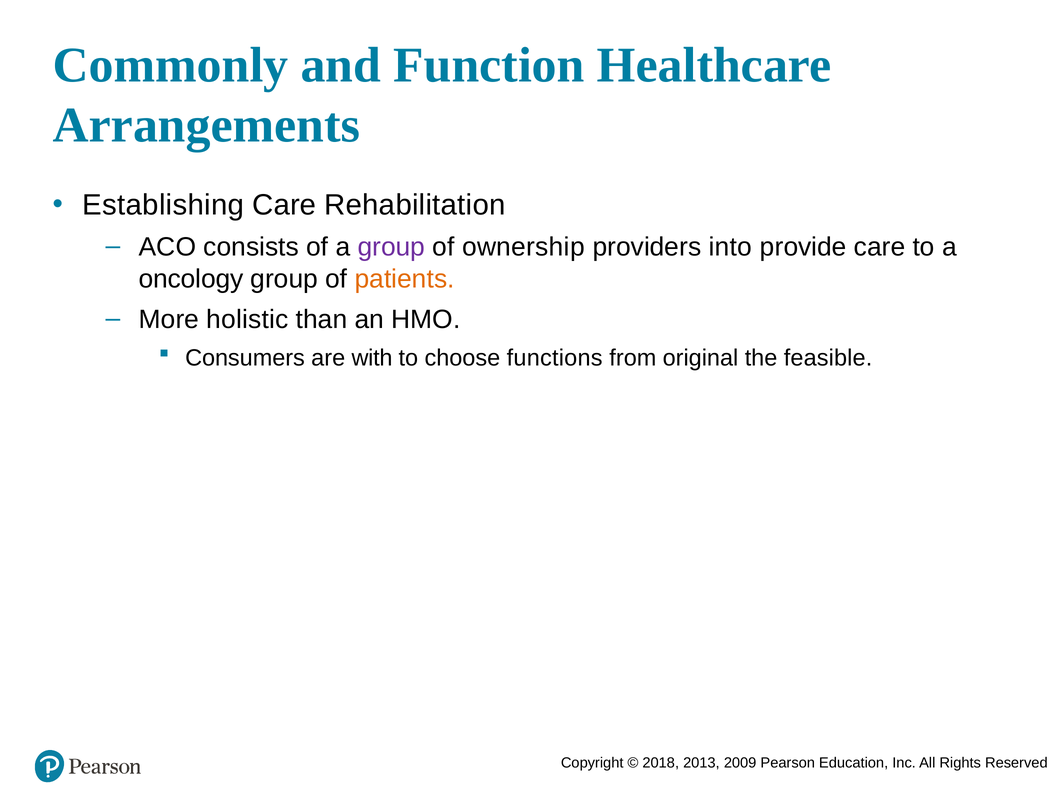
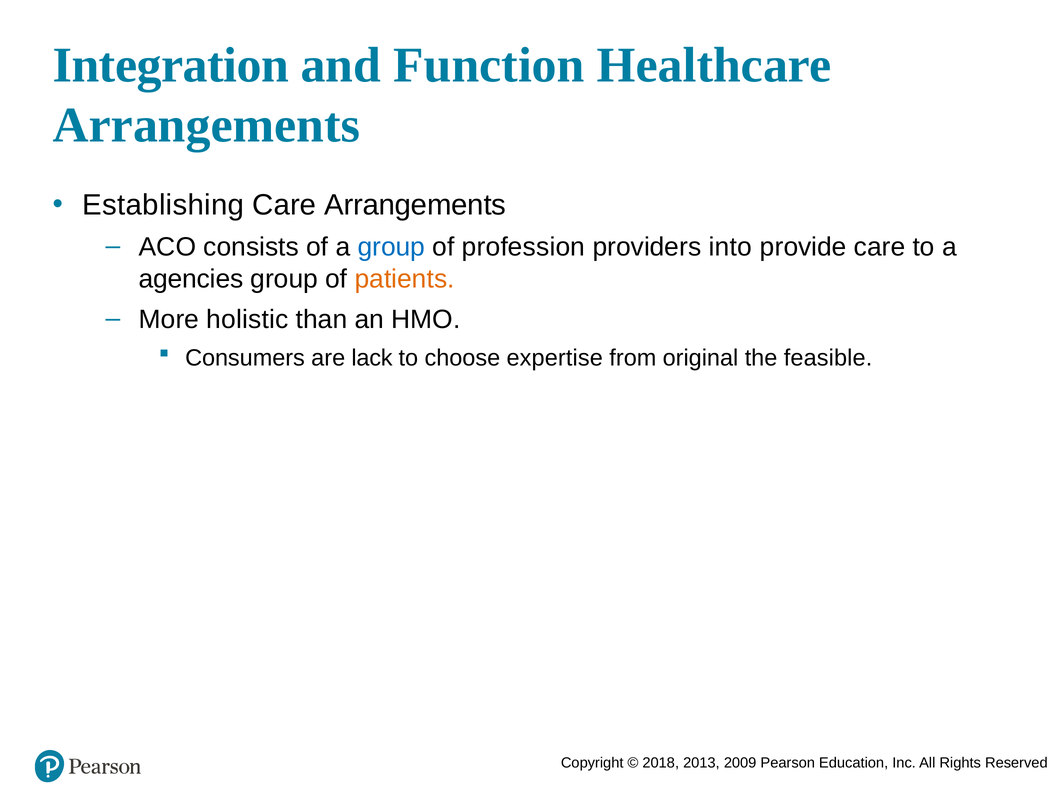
Commonly: Commonly -> Integration
Care Rehabilitation: Rehabilitation -> Arrangements
group at (391, 247) colour: purple -> blue
ownership: ownership -> profession
oncology: oncology -> agencies
with: with -> lack
functions: functions -> expertise
